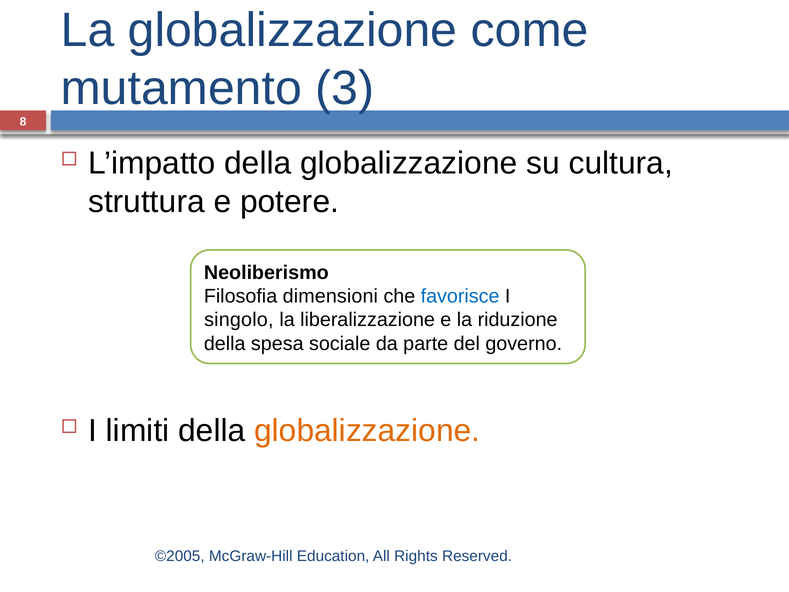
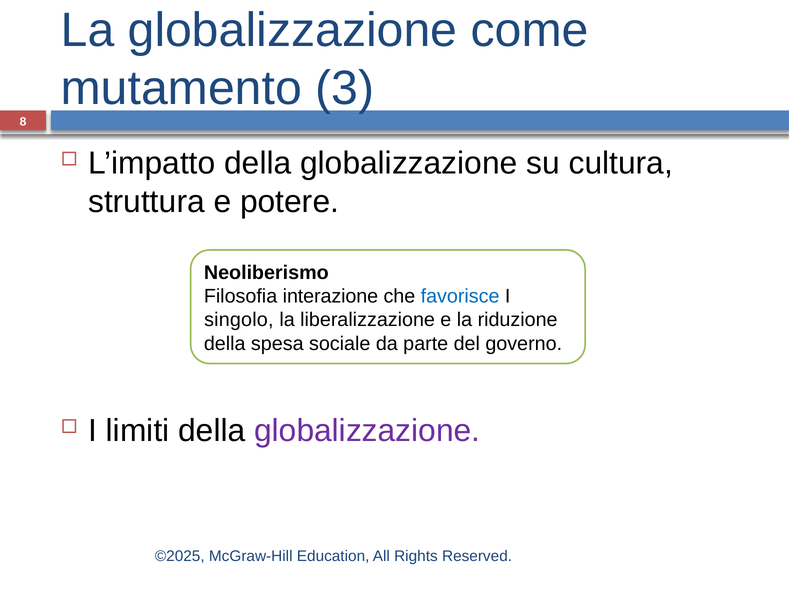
dimensioni: dimensioni -> interazione
globalizzazione at (367, 431) colour: orange -> purple
©2005: ©2005 -> ©2025
